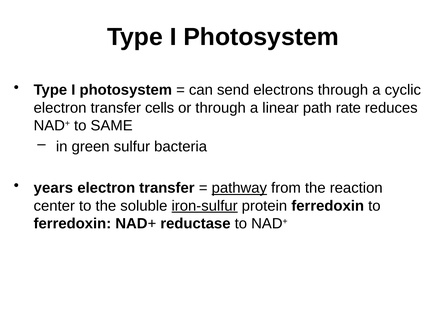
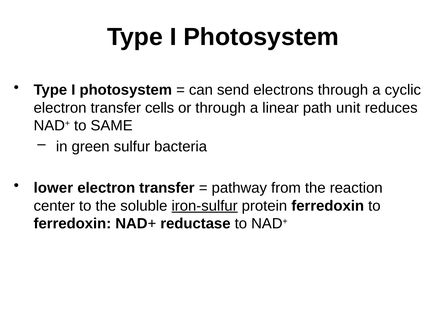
rate: rate -> unit
years: years -> lower
pathway underline: present -> none
